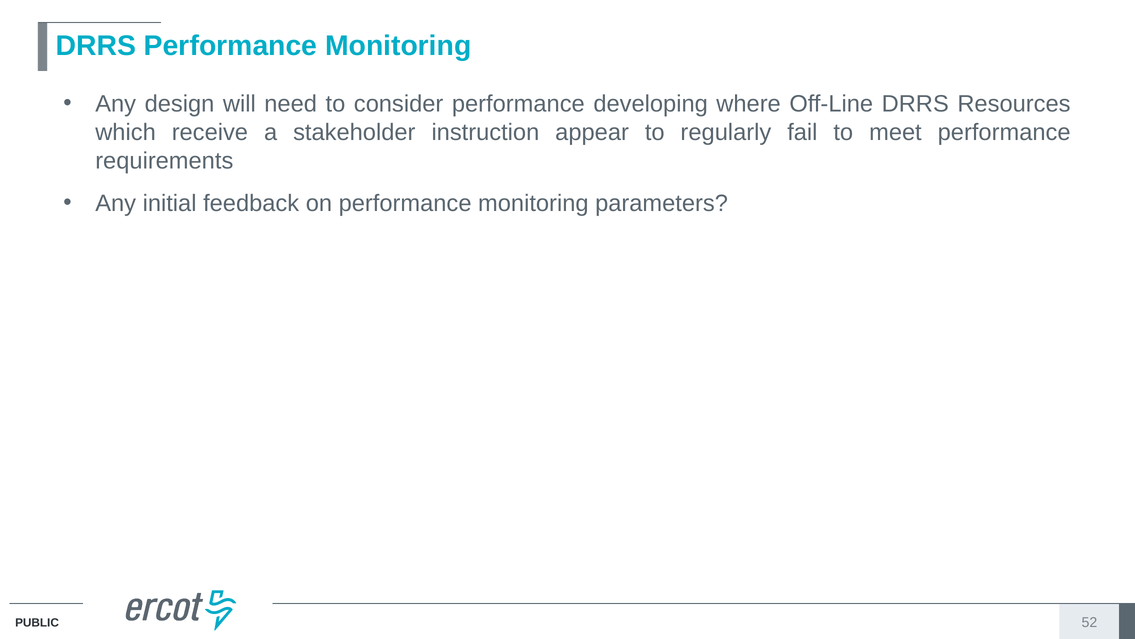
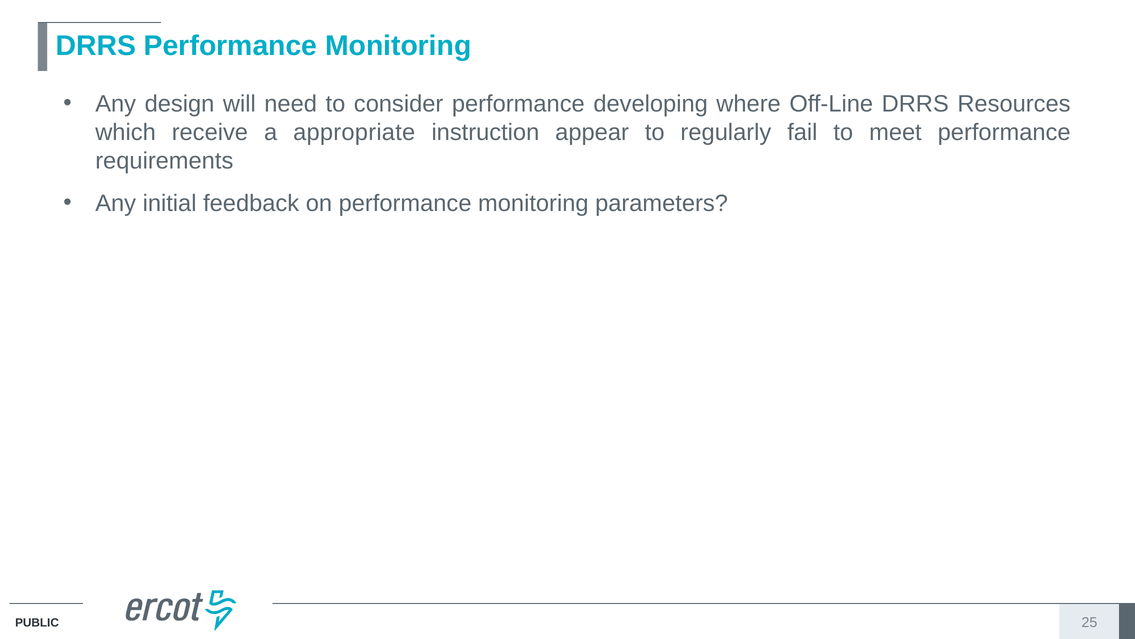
stakeholder: stakeholder -> appropriate
52: 52 -> 25
